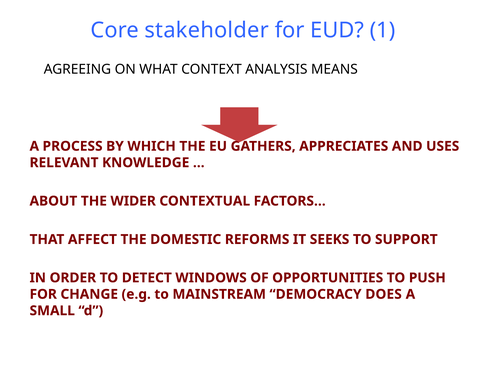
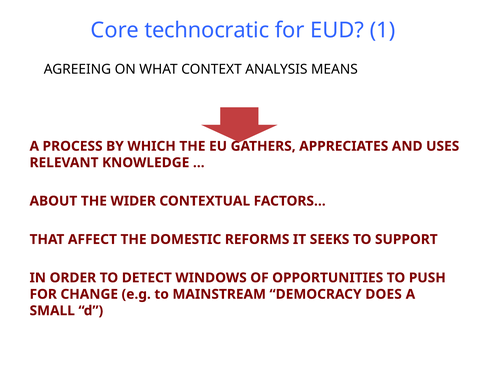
stakeholder: stakeholder -> technocratic
